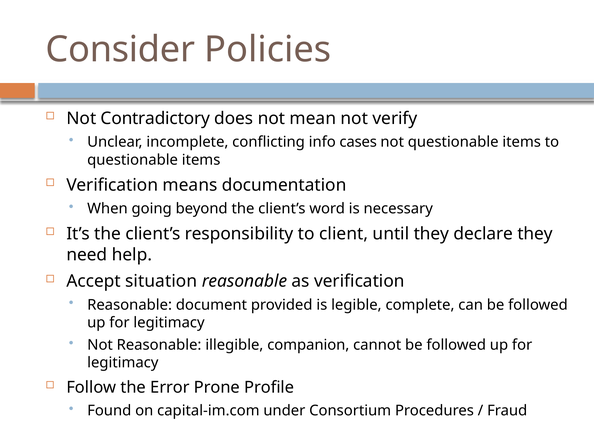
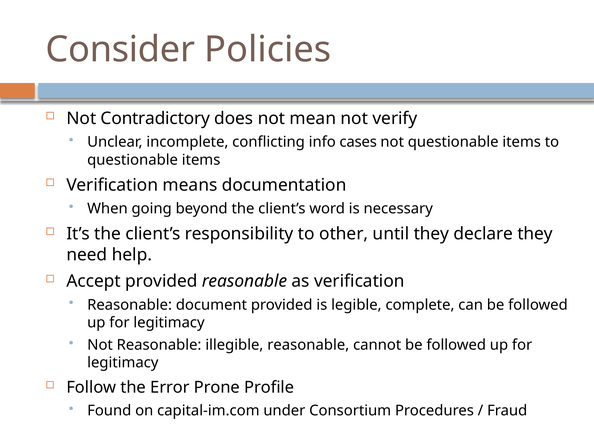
client: client -> other
Accept situation: situation -> provided
illegible companion: companion -> reasonable
